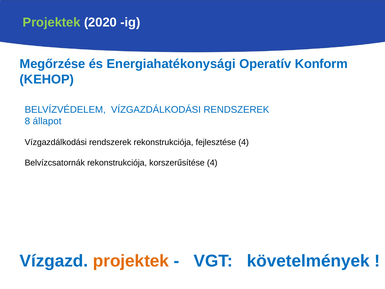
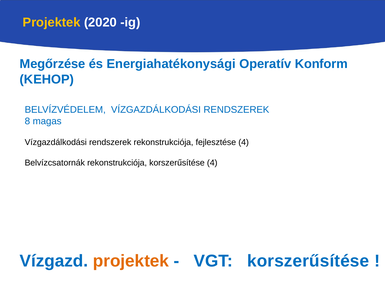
Projektek at (52, 22) colour: light green -> yellow
állapot: állapot -> magas
VGT követelmények: követelmények -> korszerűsítése
